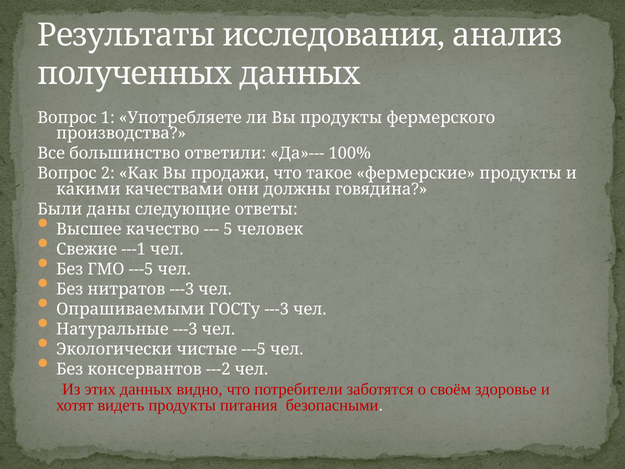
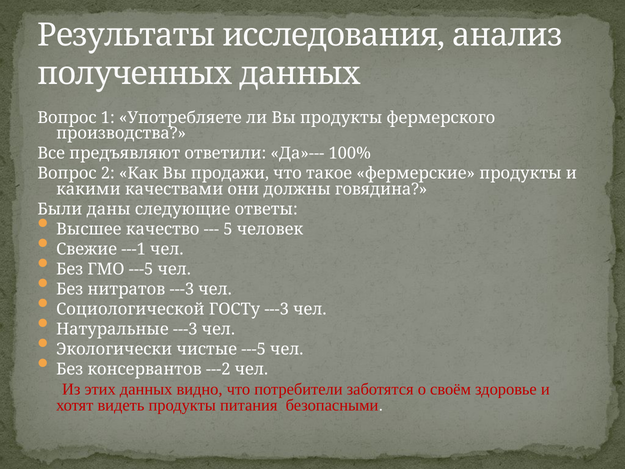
большинство: большинство -> предъявляют
Опрашиваемыми: Опрашиваемыми -> Социологической
